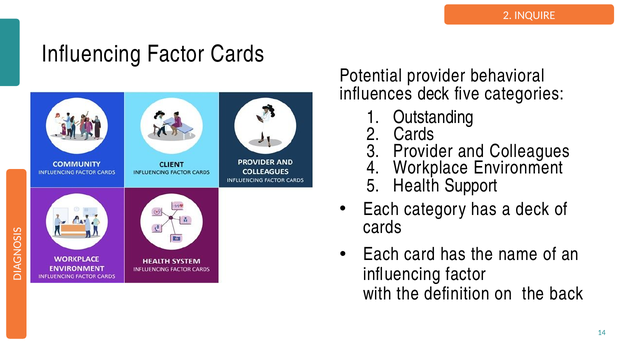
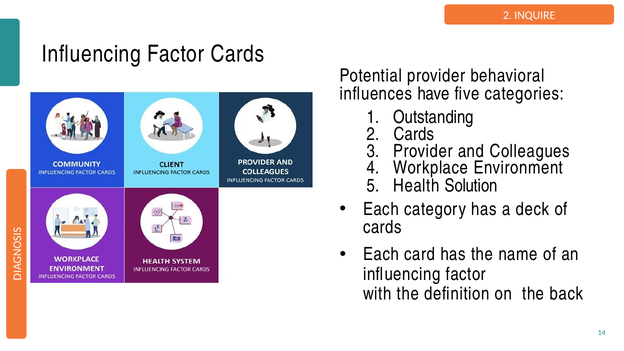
influences deck: deck -> have
Support: Support -> Solution
